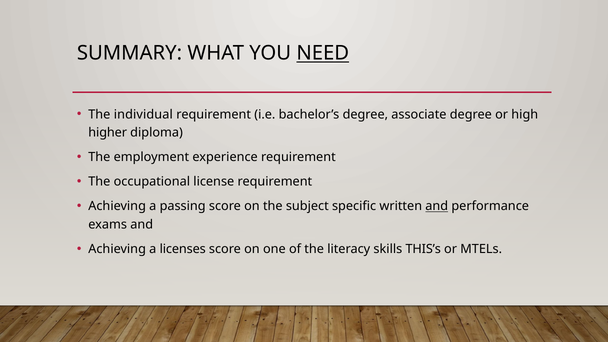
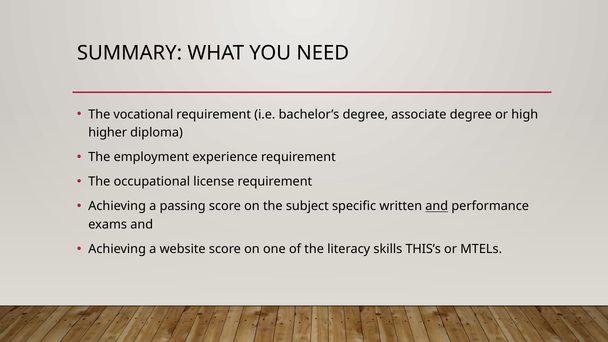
NEED underline: present -> none
individual: individual -> vocational
licenses: licenses -> website
